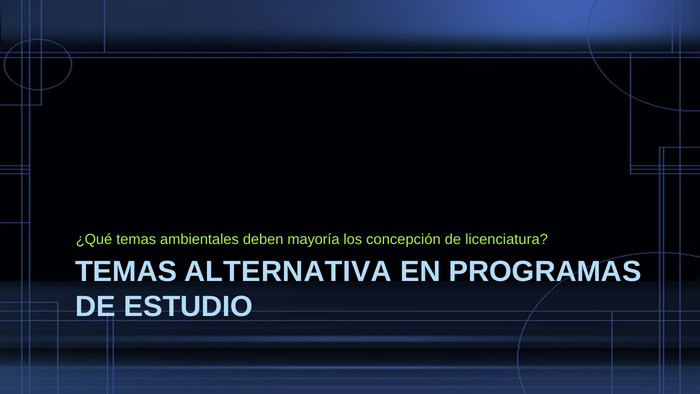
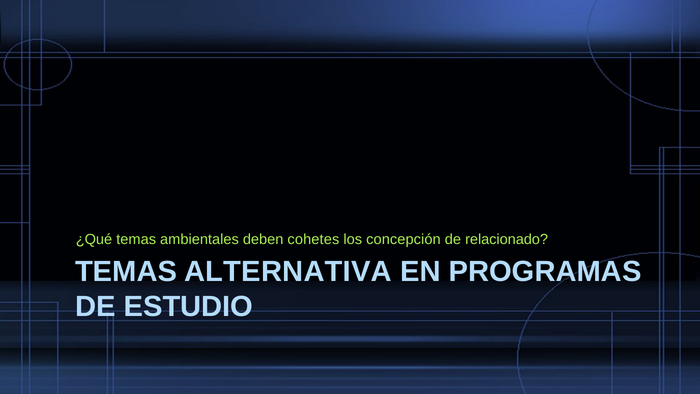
mayoría: mayoría -> cohetes
licenciatura: licenciatura -> relacionado
